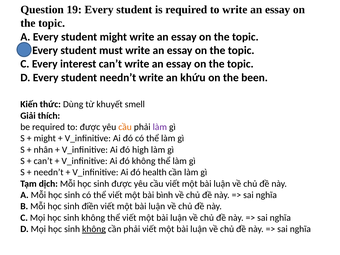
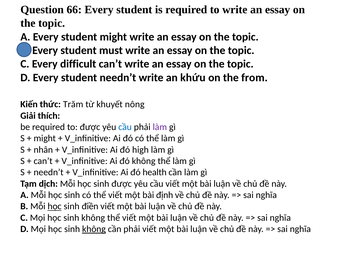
19: 19 -> 66
interest: interest -> difficult
been: been -> from
Dùng: Dùng -> Trăm
smell: smell -> nông
cầu at (125, 127) colour: orange -> blue
bình: bình -> định
học at (55, 206) underline: none -> present
